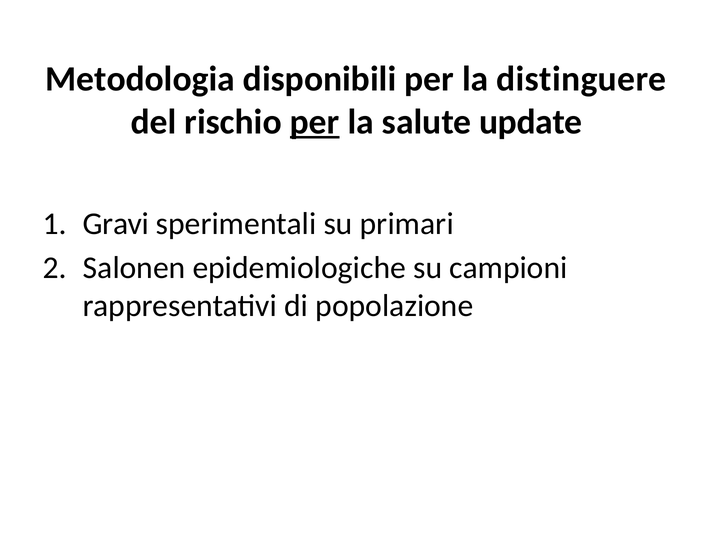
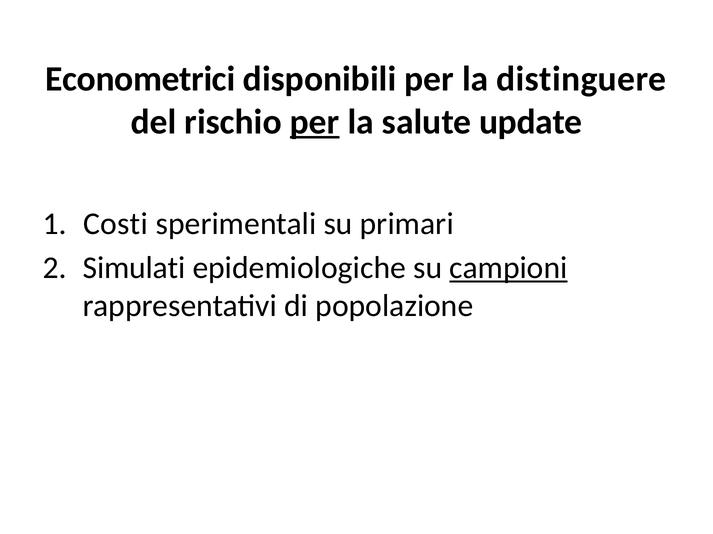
Metodologia: Metodologia -> Econometrici
Gravi: Gravi -> Costi
Salonen: Salonen -> Simulati
campioni underline: none -> present
